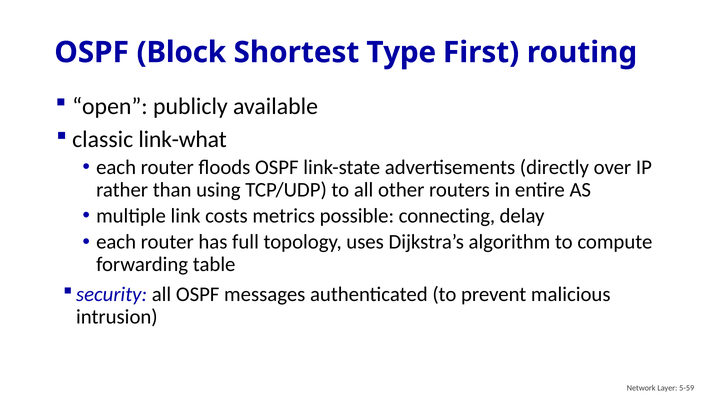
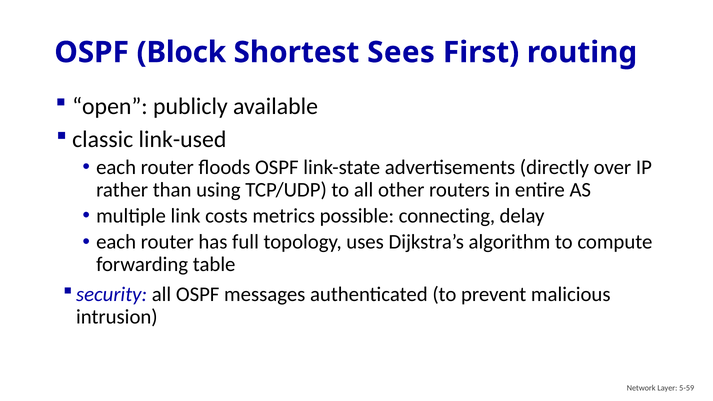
Type: Type -> Sees
link-what: link-what -> link-used
